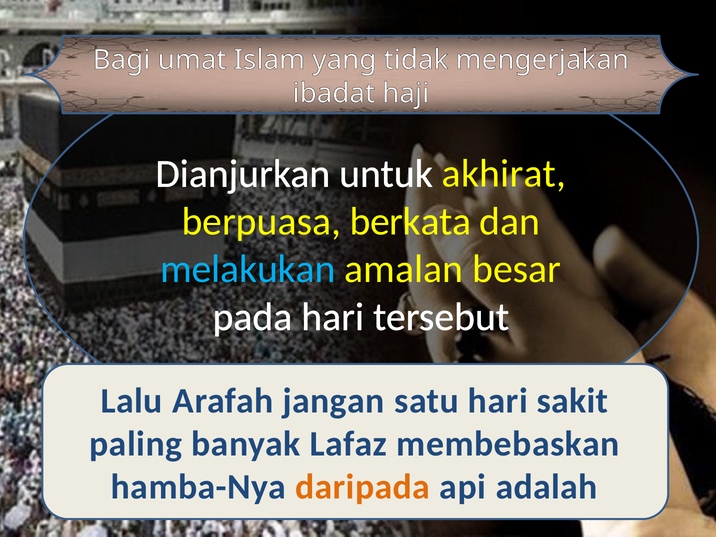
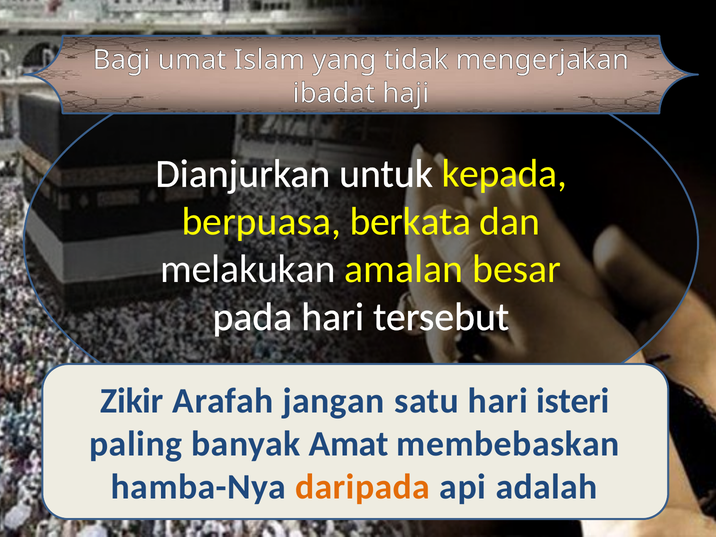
akhirat: akhirat -> kepada
melakukan colour: light blue -> white
Lalu: Lalu -> Zikir
sakit: sakit -> isteri
Lafaz: Lafaz -> Amat
